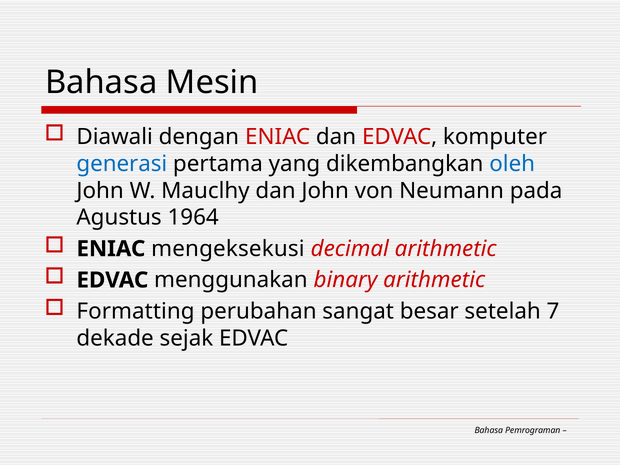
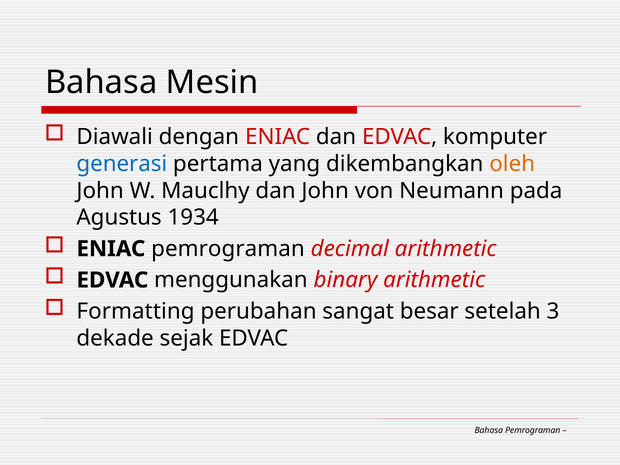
oleh colour: blue -> orange
1964: 1964 -> 1934
ENIAC mengeksekusi: mengeksekusi -> pemrograman
7: 7 -> 3
